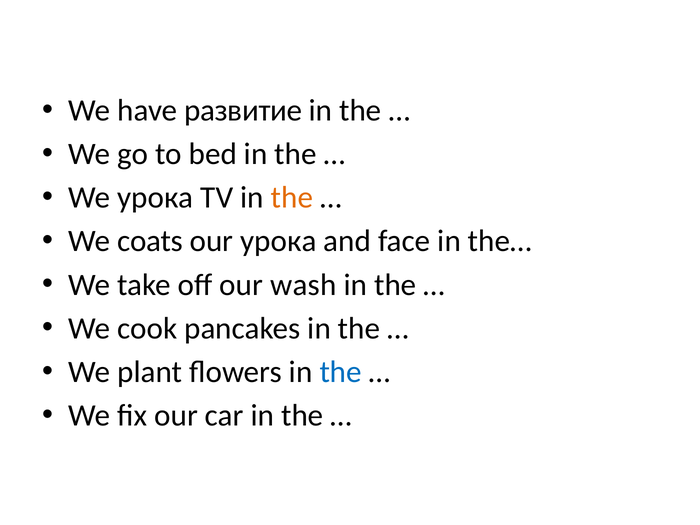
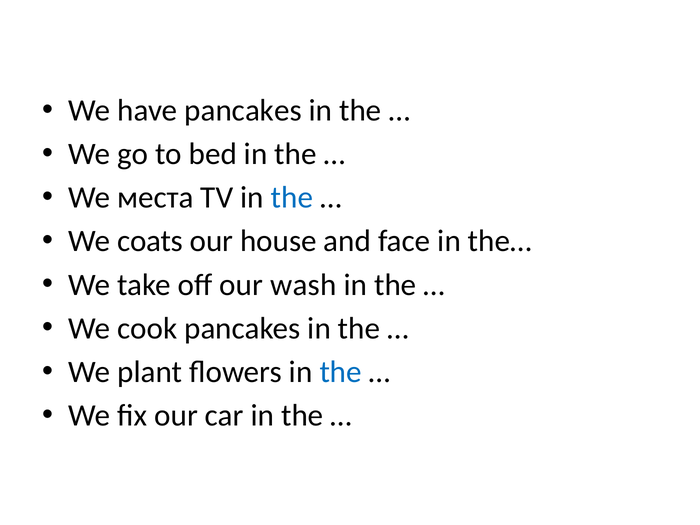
have развитие: развитие -> pancakes
We урока: урока -> места
the at (292, 198) colour: orange -> blue
our урока: урока -> house
